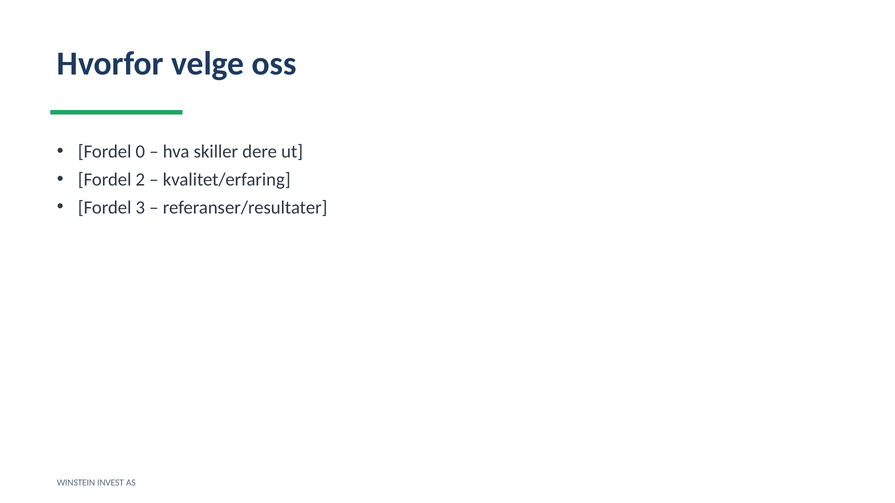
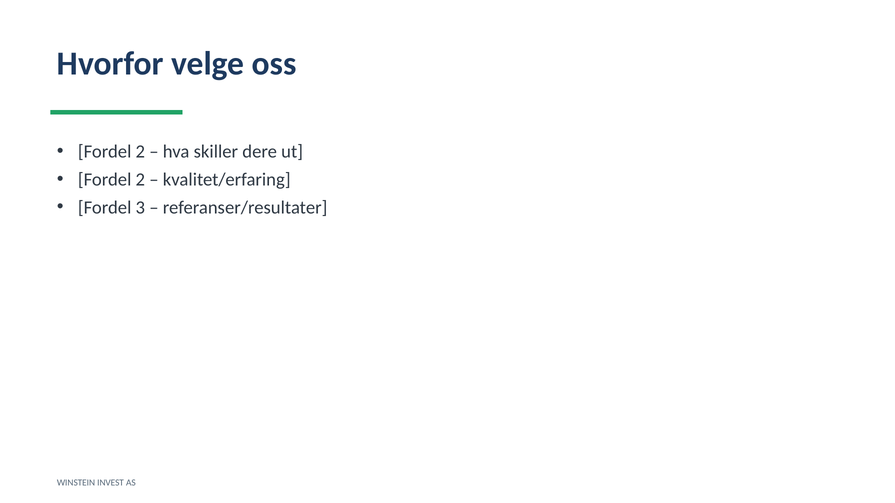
0 at (140, 152): 0 -> 2
